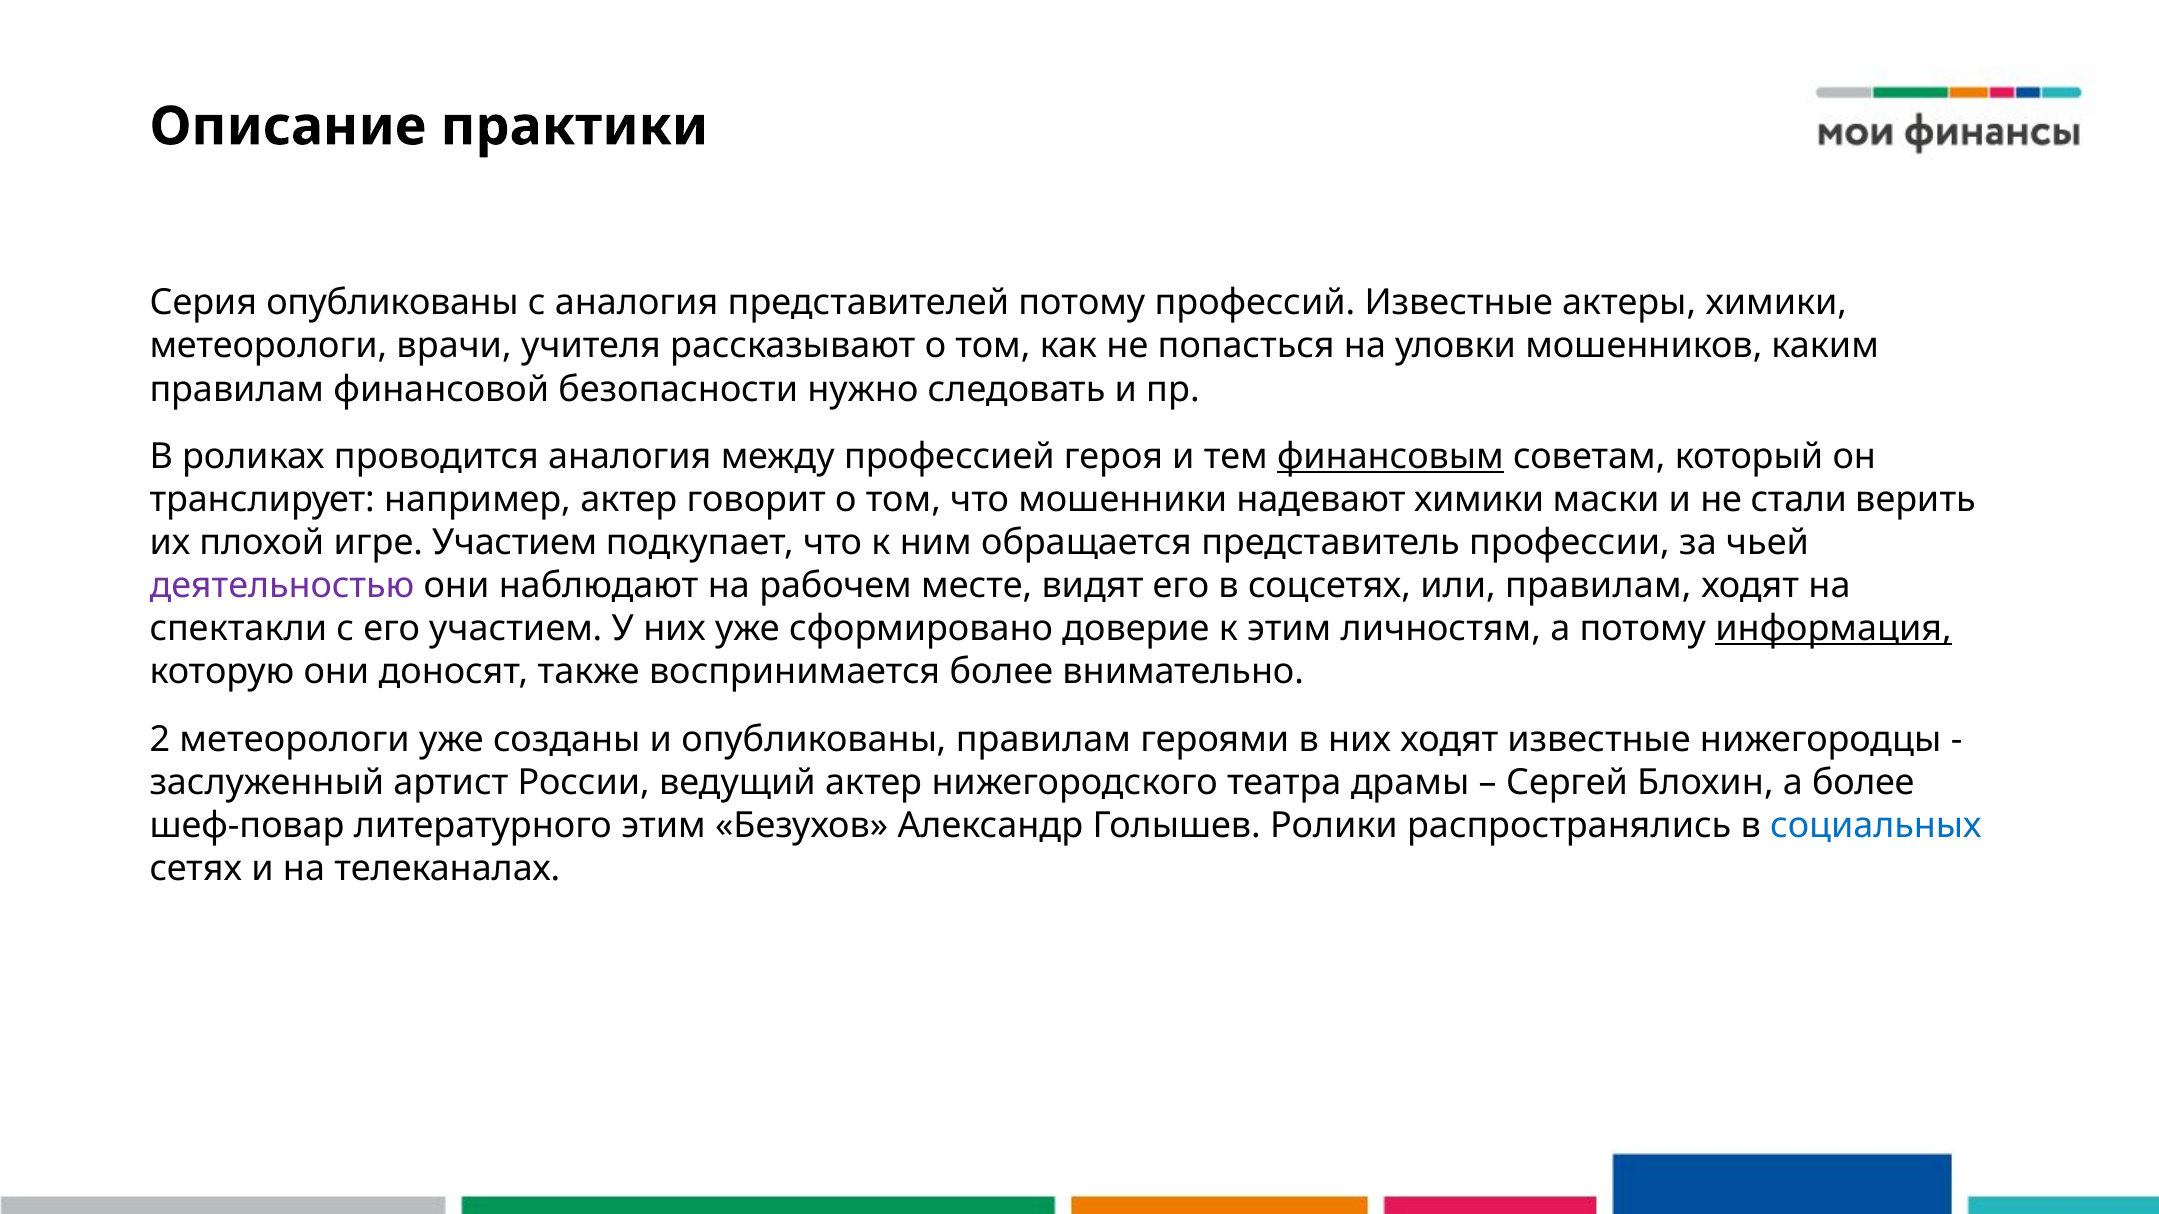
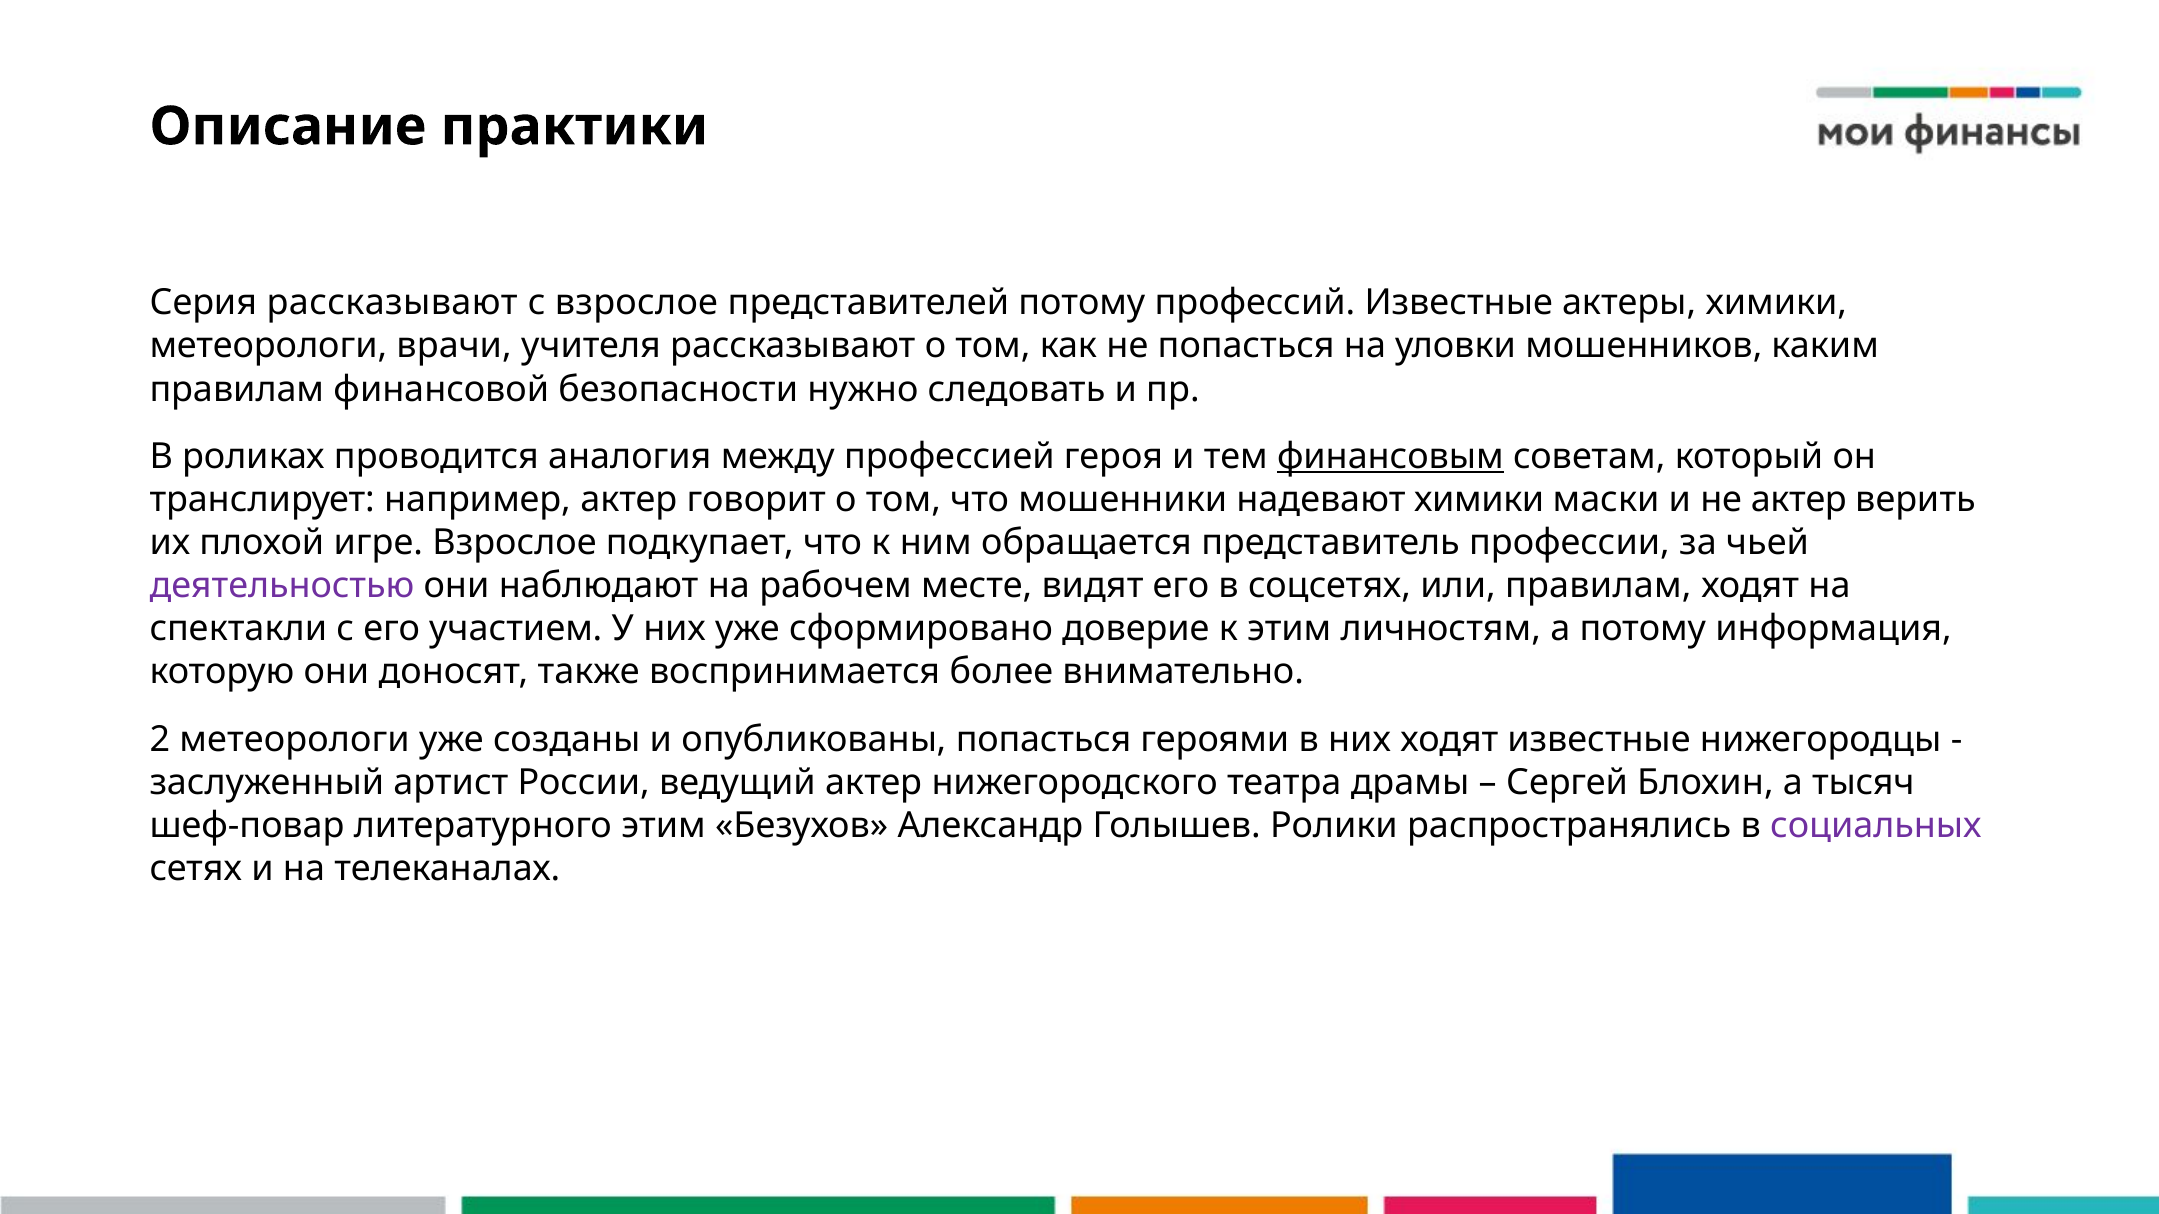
Серия опубликованы: опубликованы -> рассказывают
с аналогия: аналогия -> взрослое
не стали: стали -> актер
игре Участием: Участием -> Взрослое
информация underline: present -> none
опубликованы правилам: правилам -> попасться
а более: более -> тысяч
социальных colour: blue -> purple
